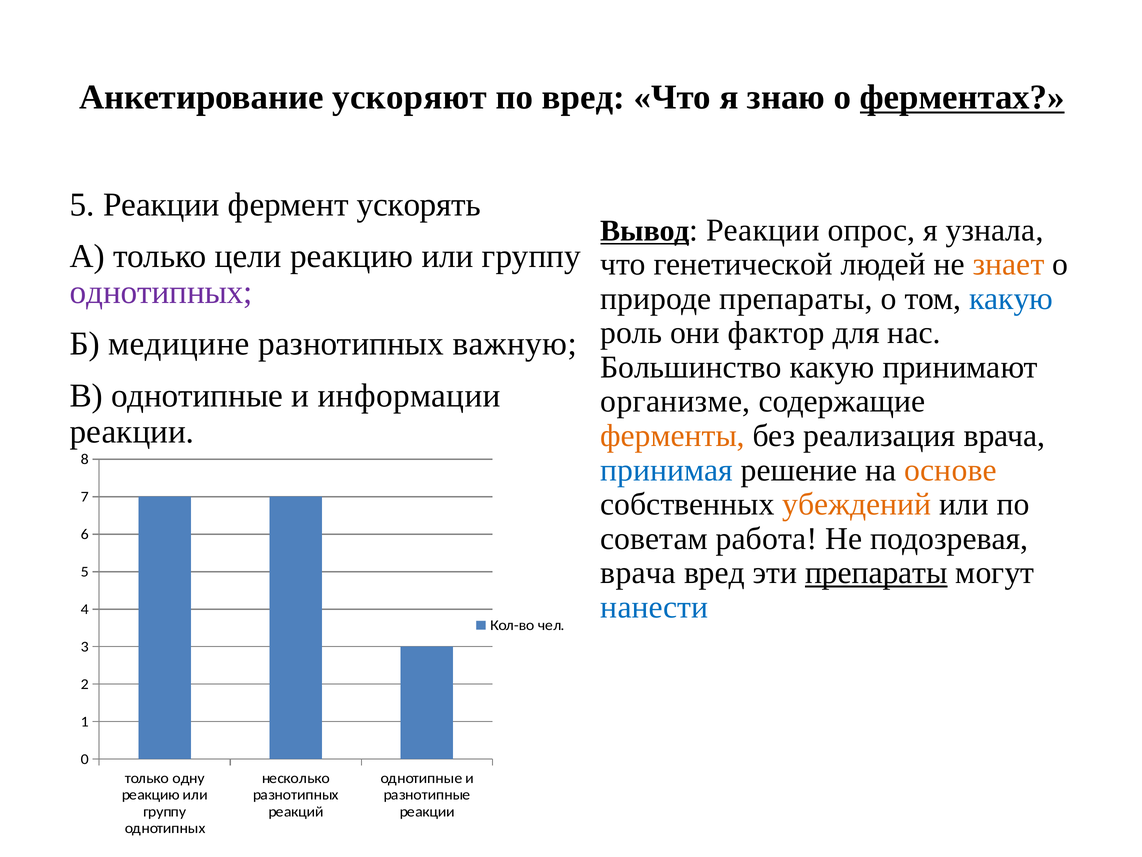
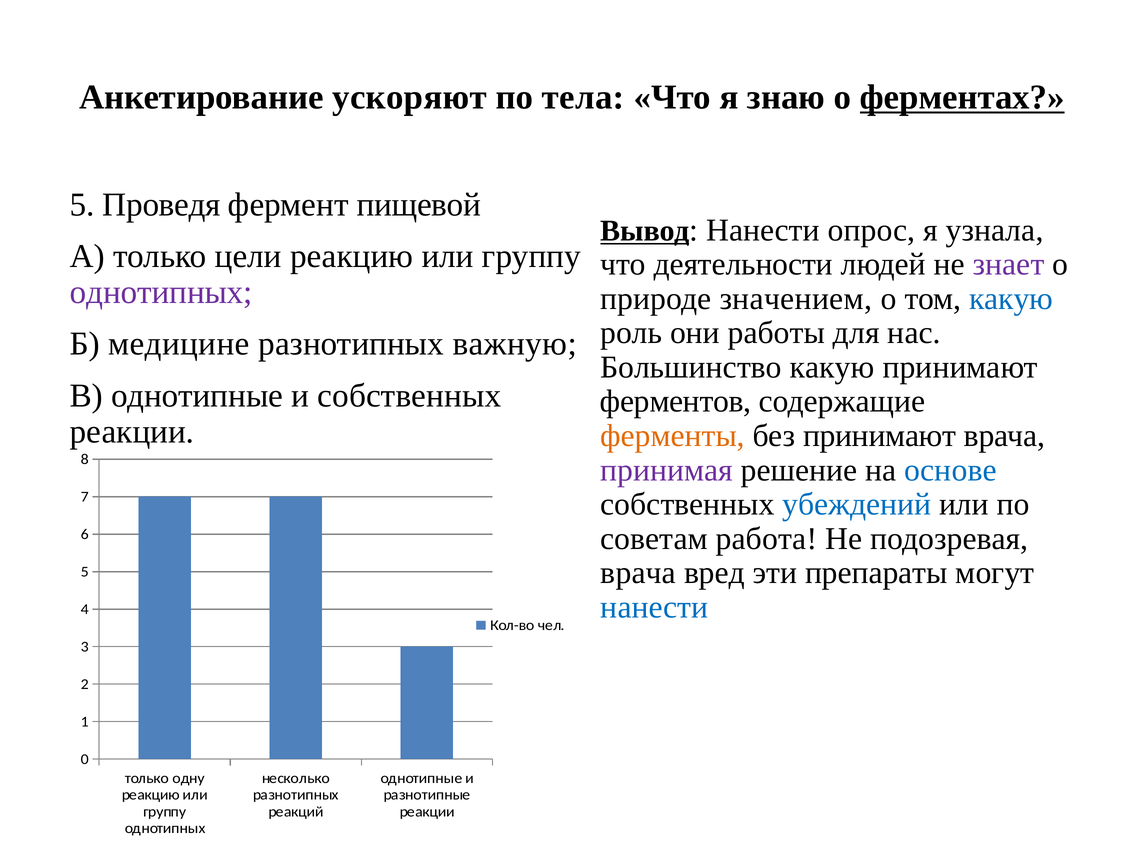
по вред: вред -> тела
5 Реакции: Реакции -> Проведя
ускорять: ускорять -> пищевой
Вывод Реакции: Реакции -> Нанести
генетической: генетической -> деятельности
знает colour: orange -> purple
природе препараты: препараты -> значением
фактор: фактор -> работы
и информации: информации -> собственных
организме: организме -> ферментов
без реализация: реализация -> принимают
принимая colour: blue -> purple
основе colour: orange -> blue
убеждений colour: orange -> blue
препараты at (876, 573) underline: present -> none
